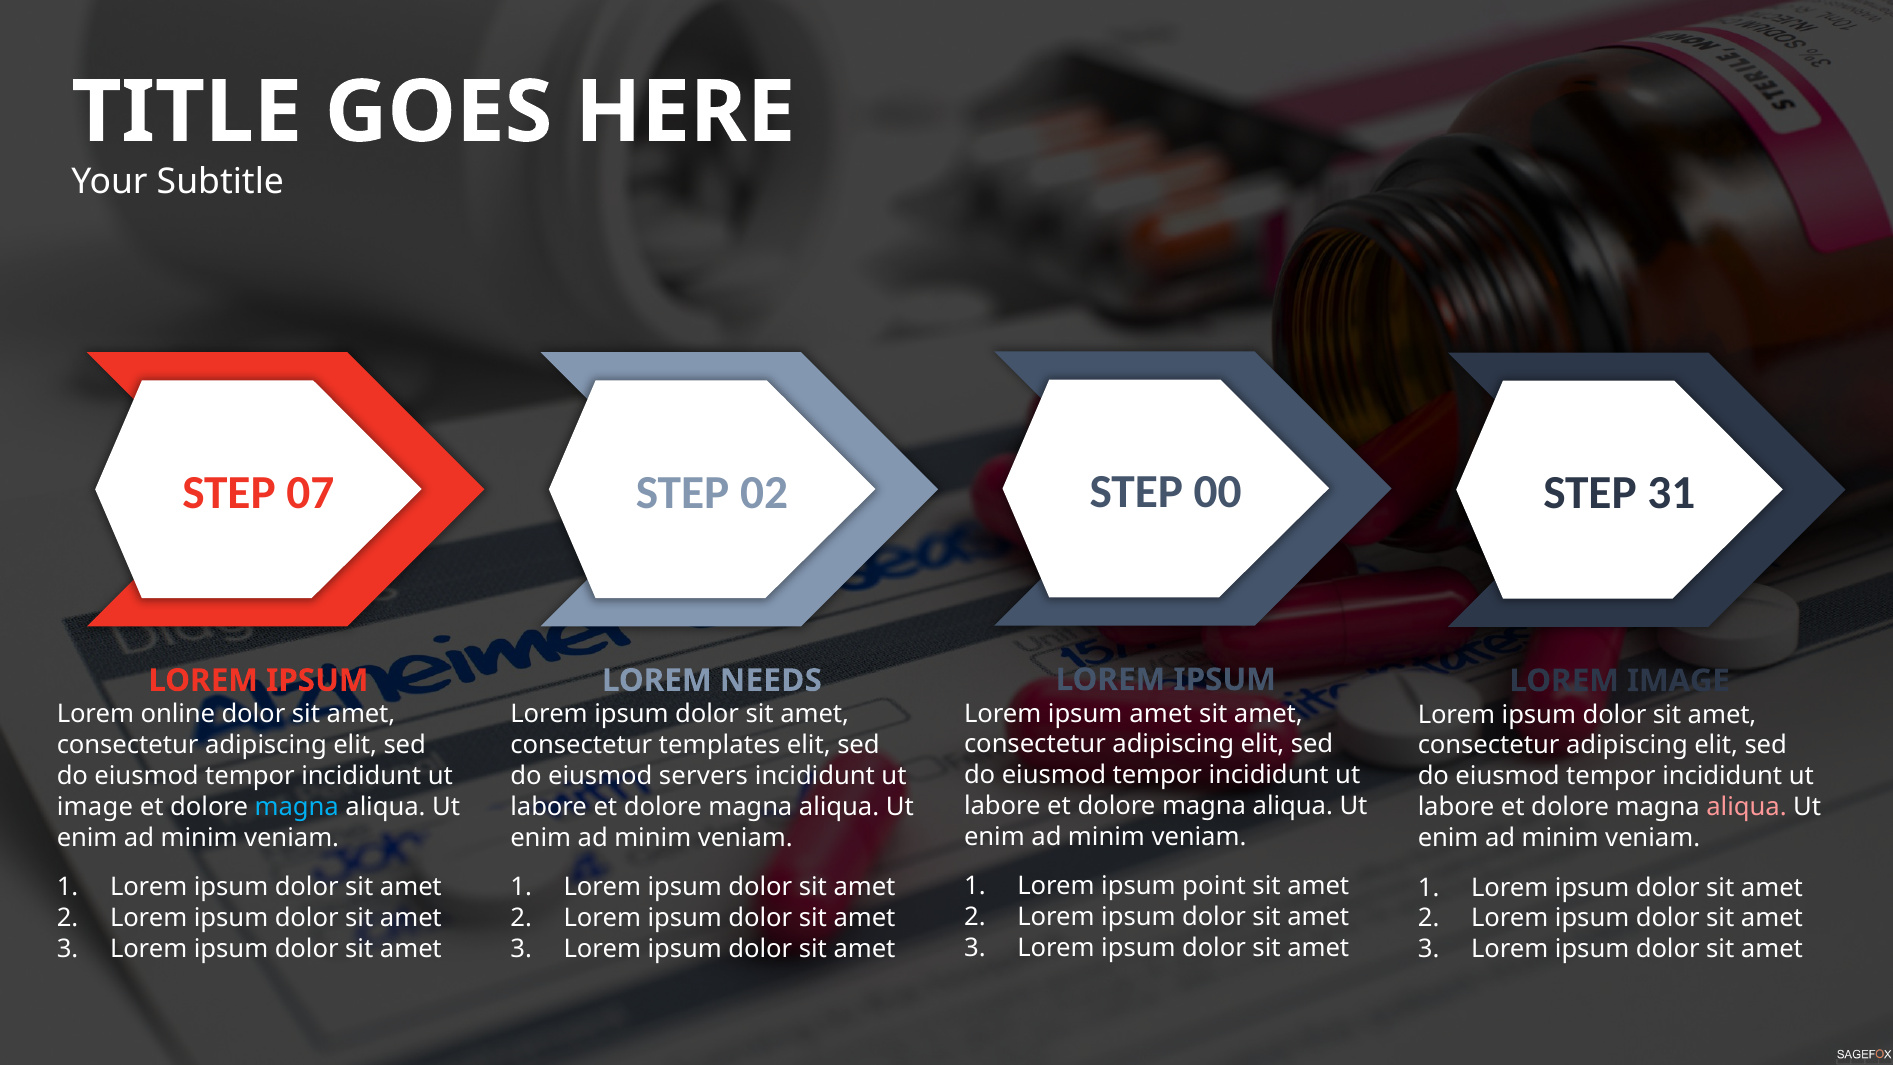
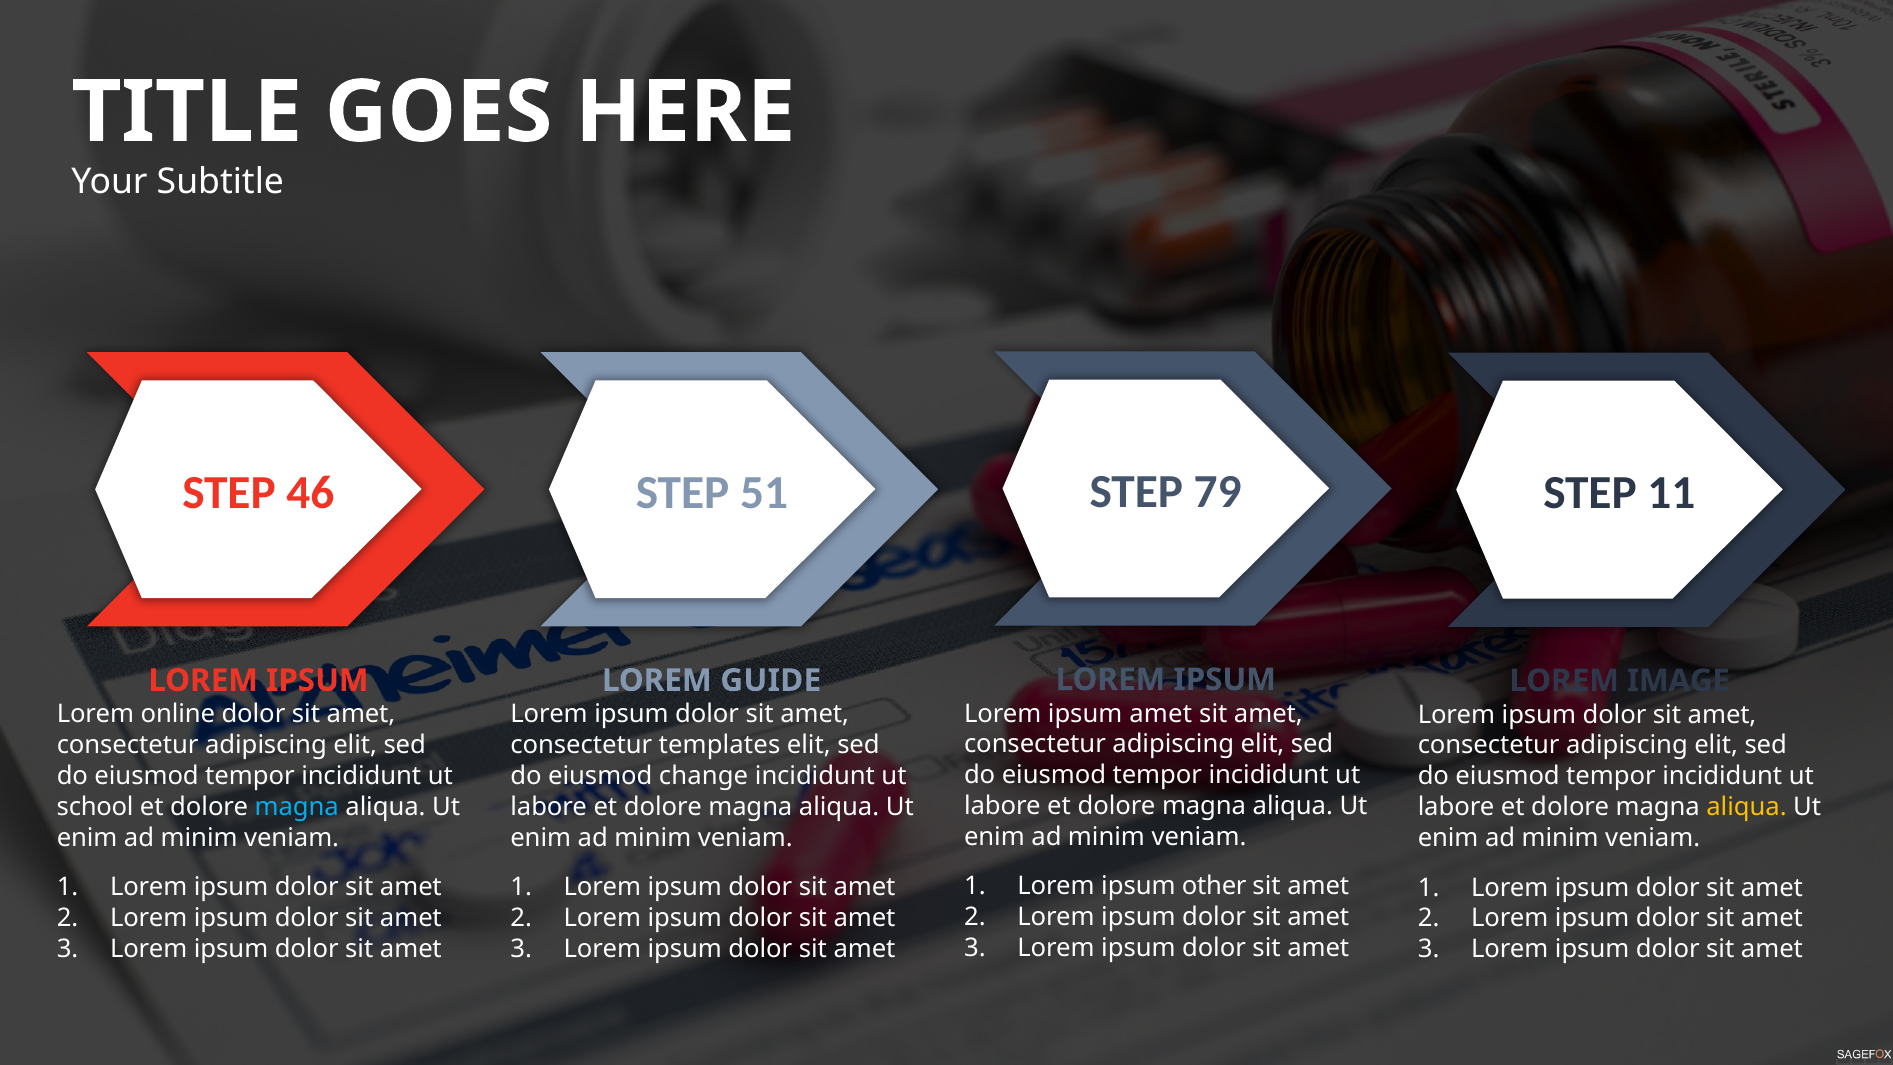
00: 00 -> 79
07: 07 -> 46
02: 02 -> 51
31: 31 -> 11
NEEDS: NEEDS -> GUIDE
servers: servers -> change
image at (95, 807): image -> school
aliqua at (1747, 807) colour: pink -> yellow
point: point -> other
